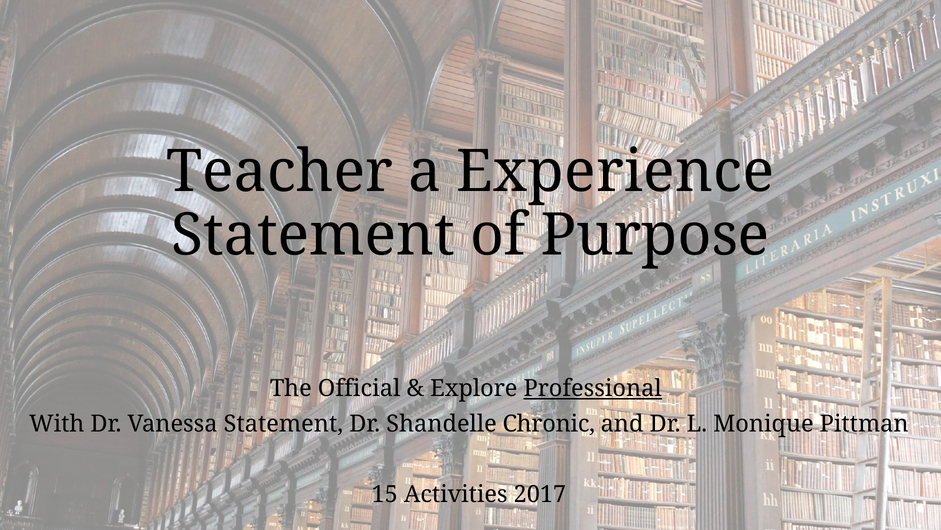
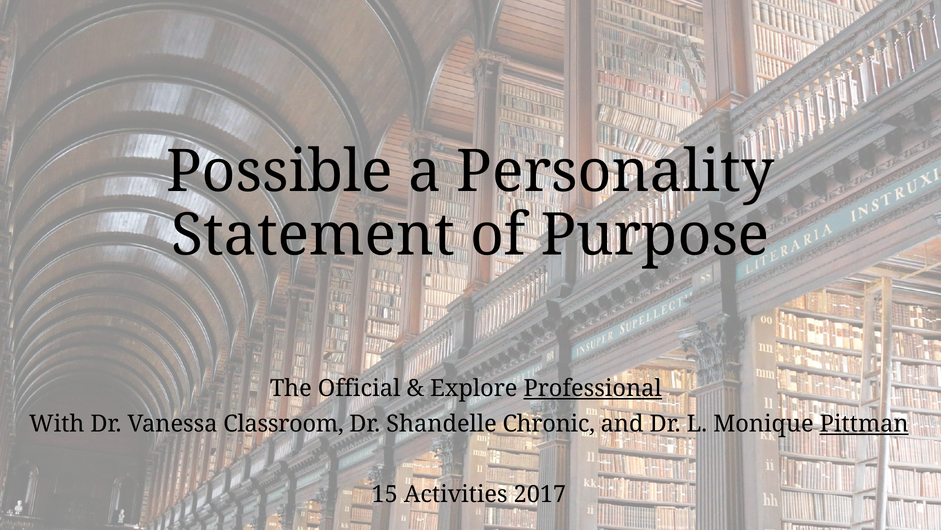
Teacher: Teacher -> Possible
Experience: Experience -> Personality
Vanessa Statement: Statement -> Classroom
Pittman underline: none -> present
